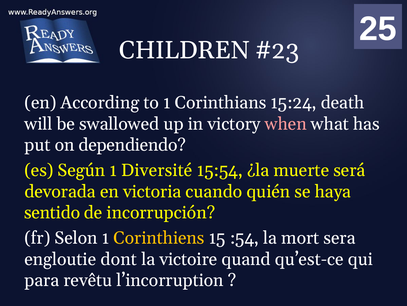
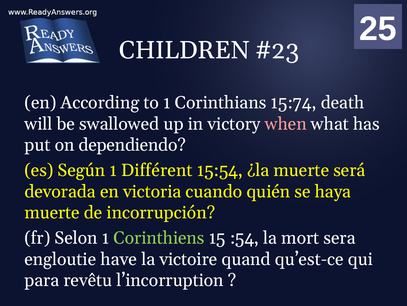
15:24: 15:24 -> 15:74
Diversité: Diversité -> Différent
sentido at (52, 212): sentido -> muerte
Corinthiens colour: yellow -> light green
dont: dont -> have
